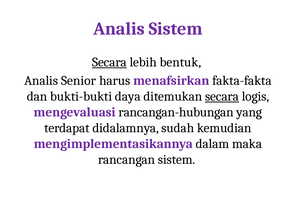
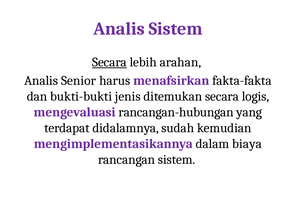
bentuk: bentuk -> arahan
daya: daya -> jenis
secara at (222, 96) underline: present -> none
maka: maka -> biaya
